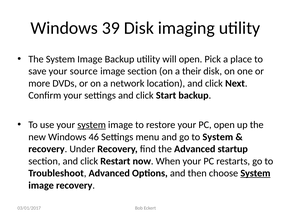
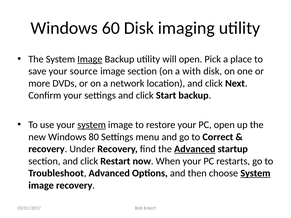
39: 39 -> 60
Image at (90, 59) underline: none -> present
their: their -> with
46: 46 -> 80
to System: System -> Correct
Advanced at (195, 149) underline: none -> present
